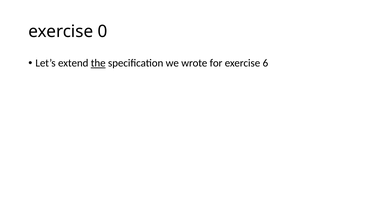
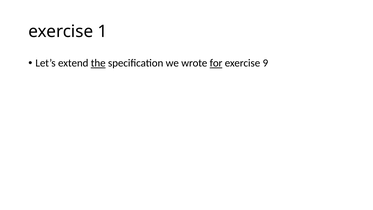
0: 0 -> 1
for underline: none -> present
6: 6 -> 9
